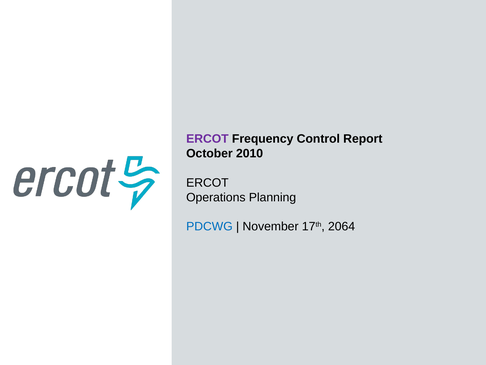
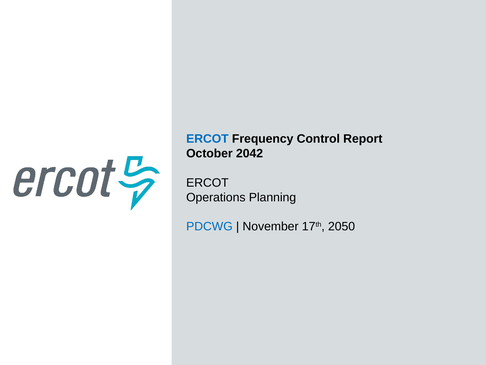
ERCOT at (207, 139) colour: purple -> blue
2010: 2010 -> 2042
2064: 2064 -> 2050
